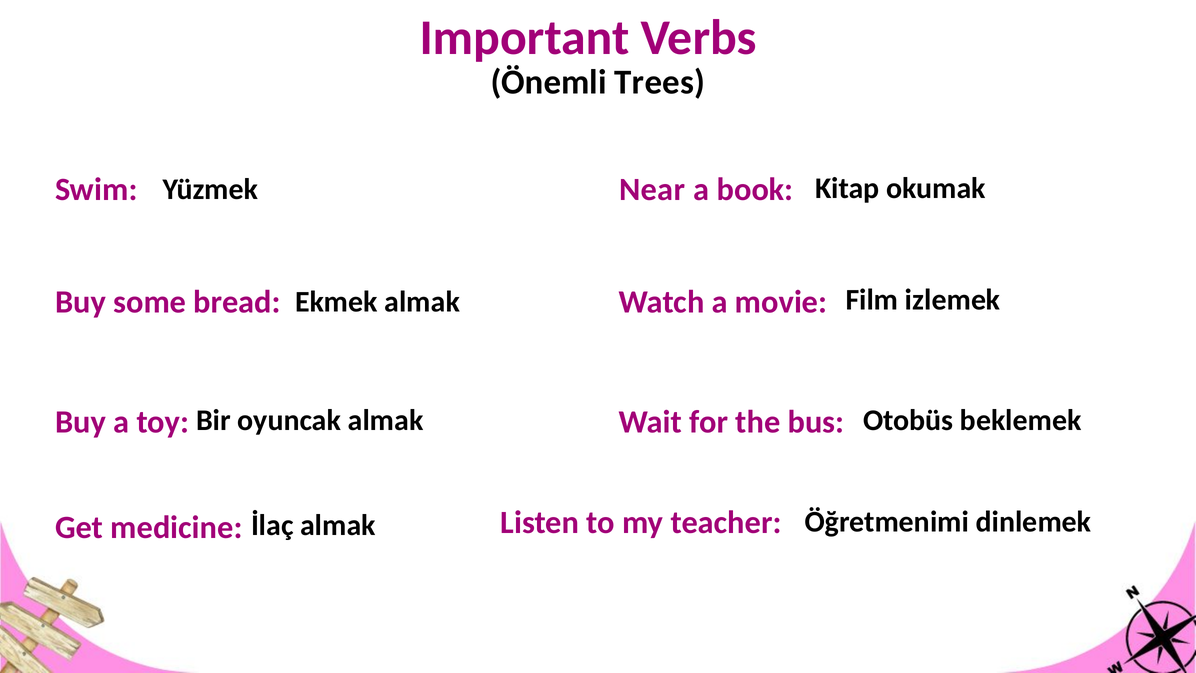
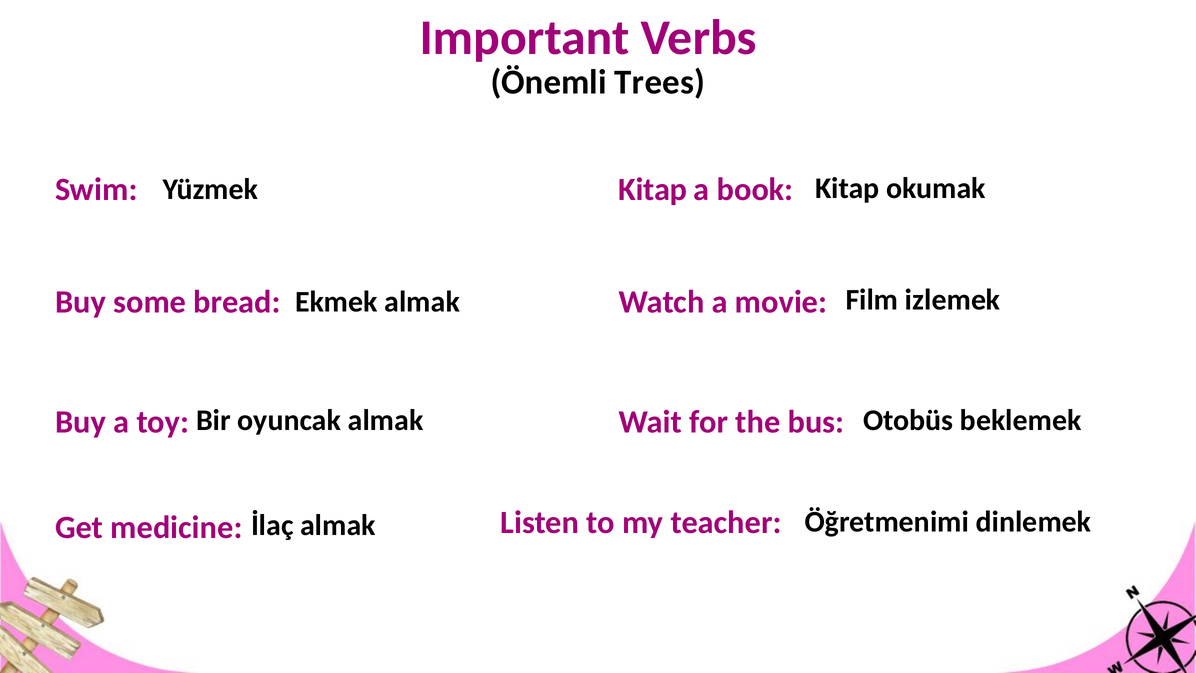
Near at (652, 190): Near -> Kitap
